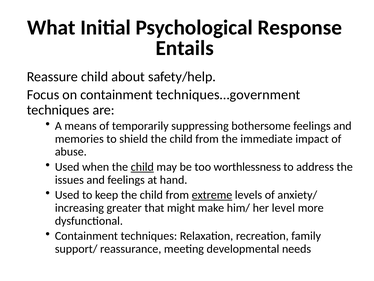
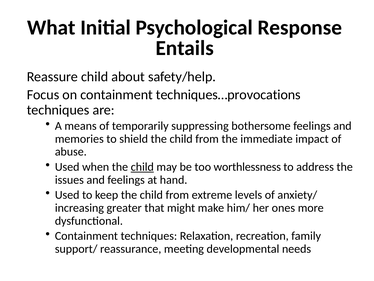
techniques…government: techniques…government -> techniques…provocations
extreme underline: present -> none
level: level -> ones
